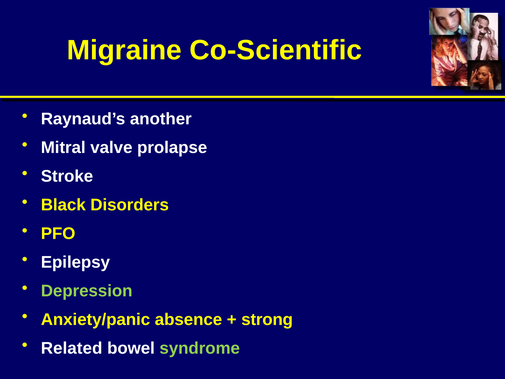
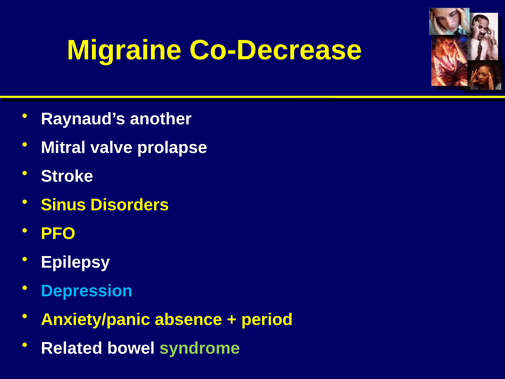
Co-Scientific: Co-Scientific -> Co-Decrease
Black: Black -> Sinus
Depression colour: light green -> light blue
strong: strong -> period
